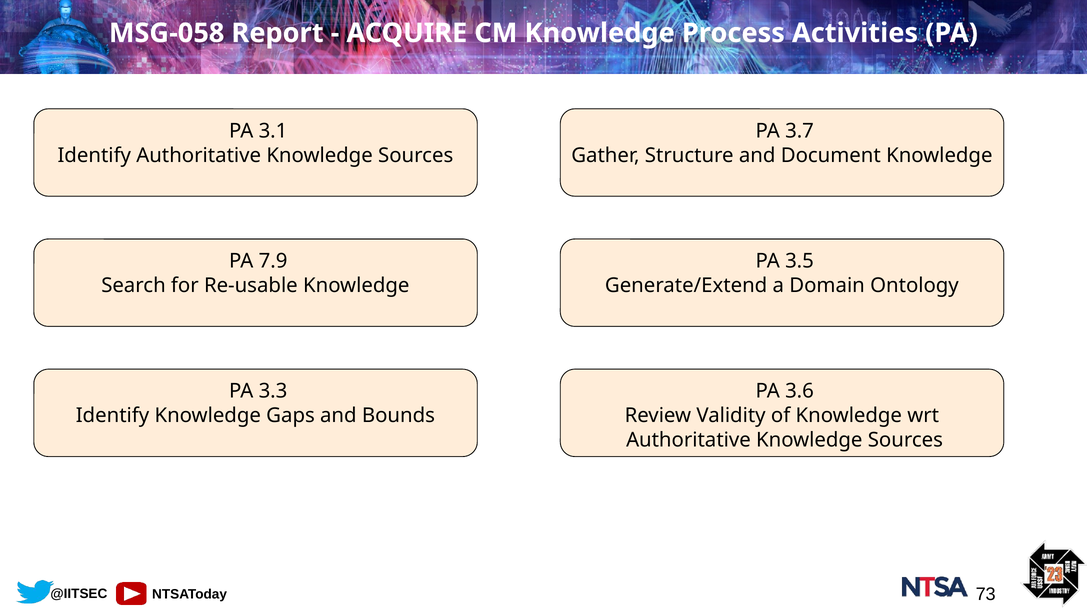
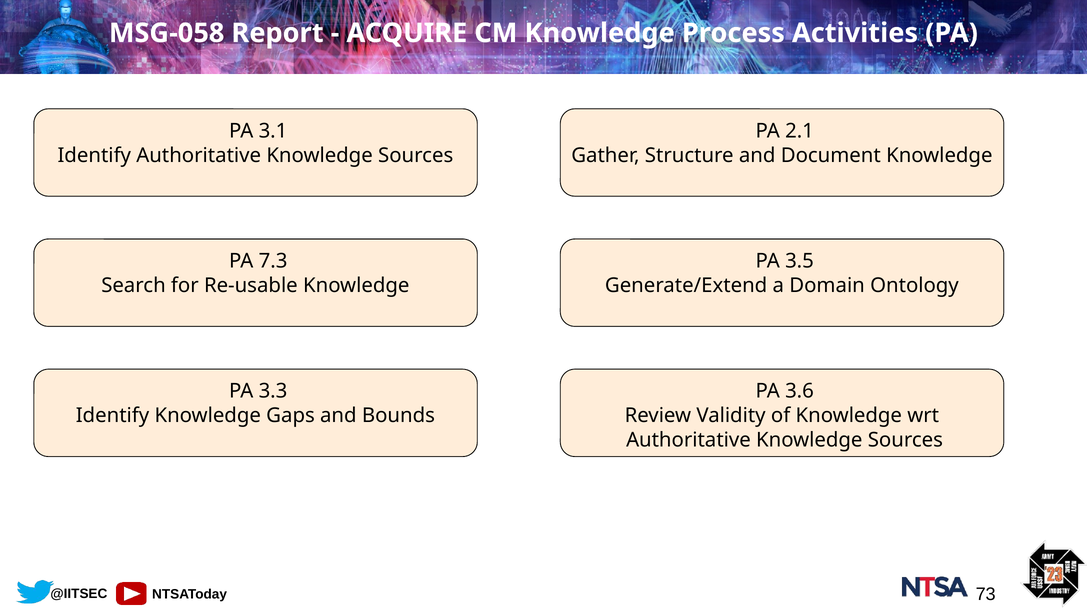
3.7: 3.7 -> 2.1
7.9: 7.9 -> 7.3
